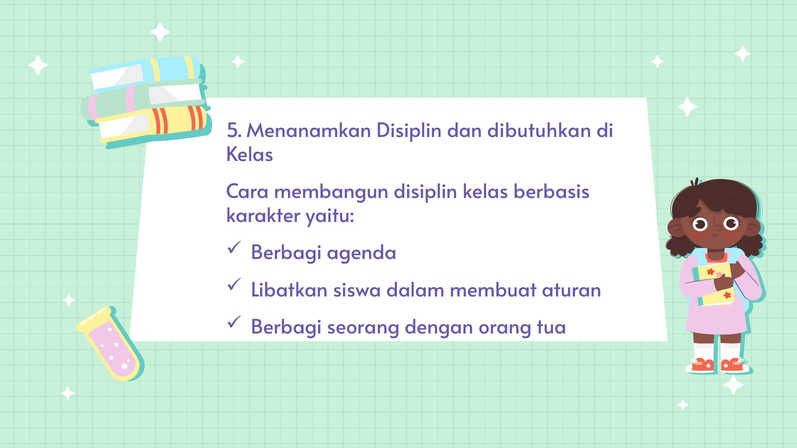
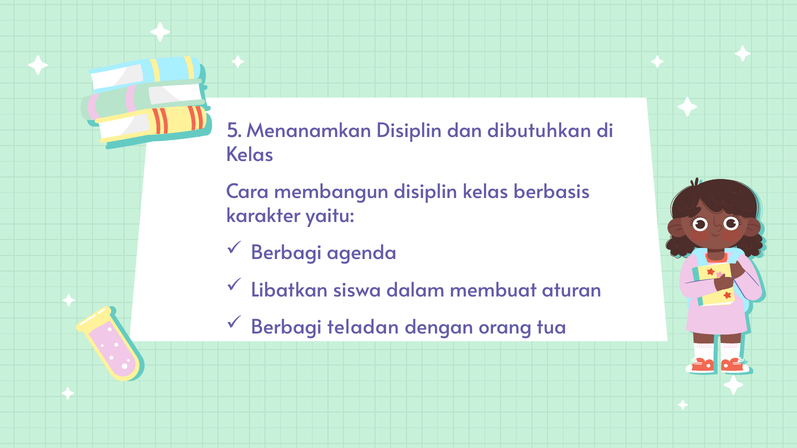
seorang: seorang -> teladan
